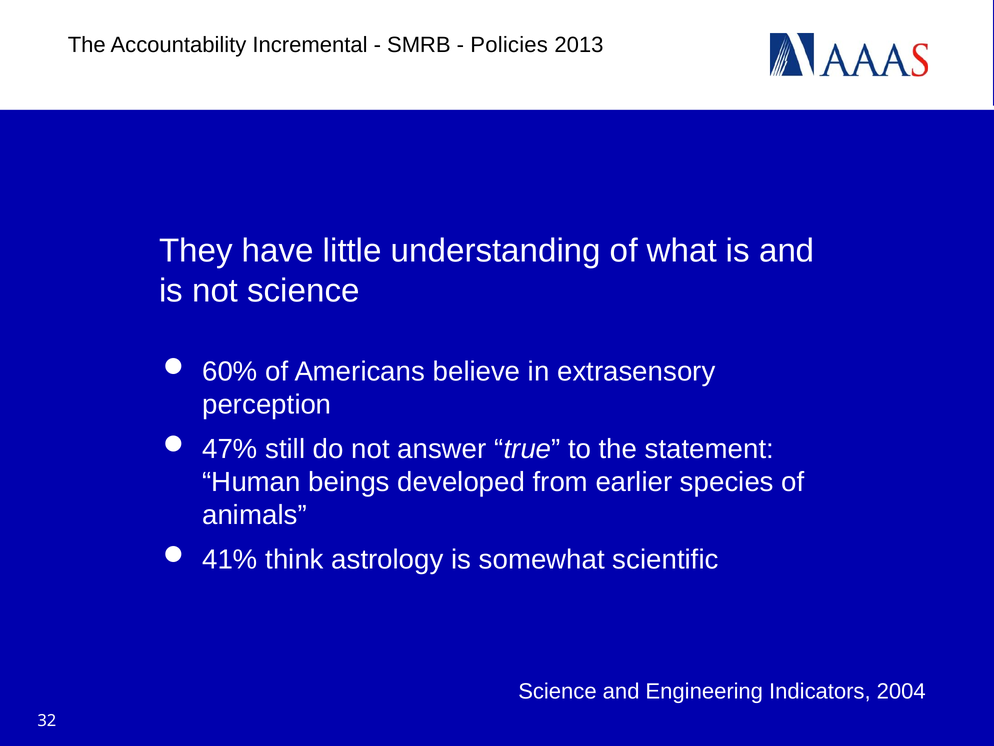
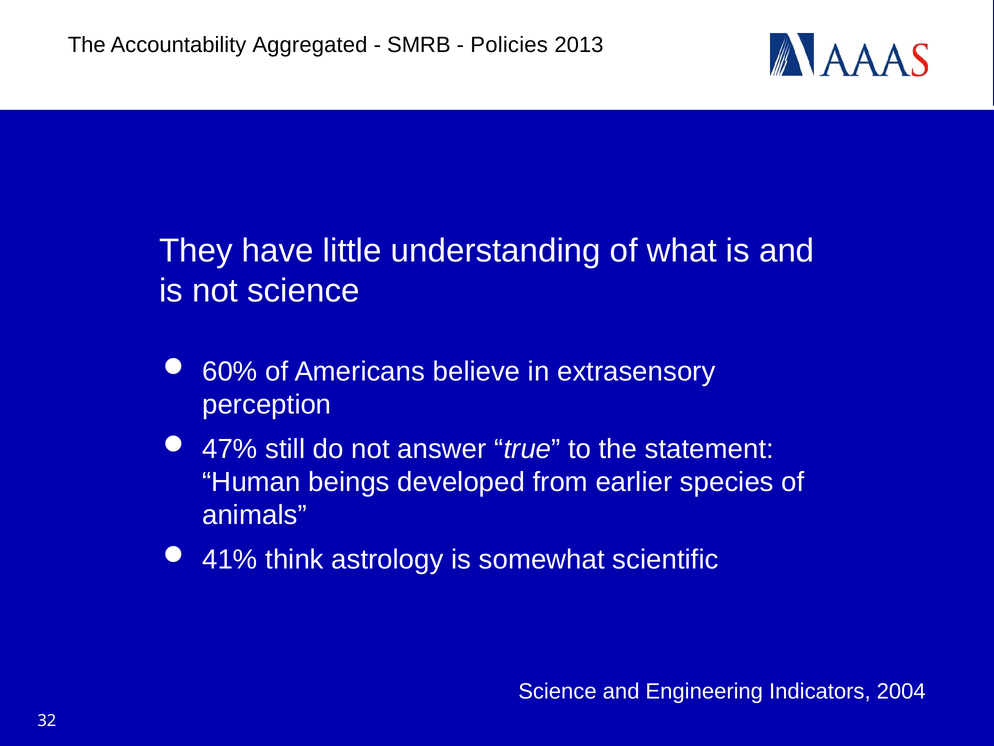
Incremental: Incremental -> Aggregated
